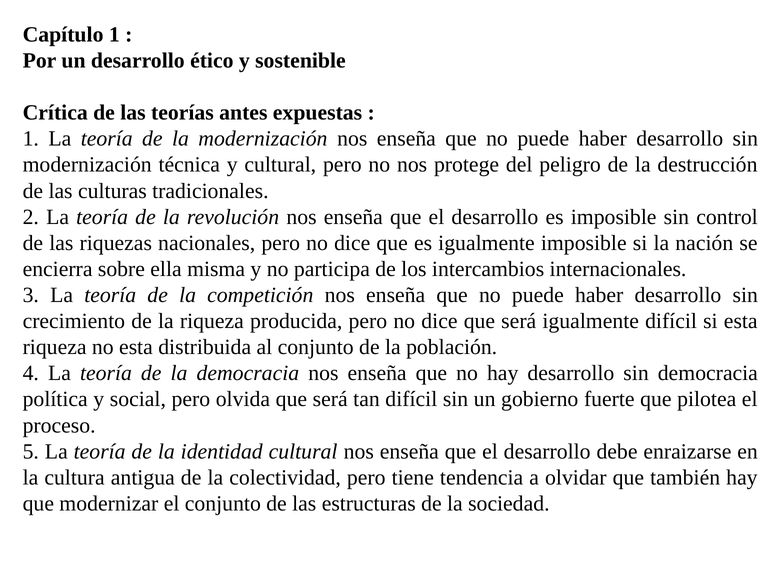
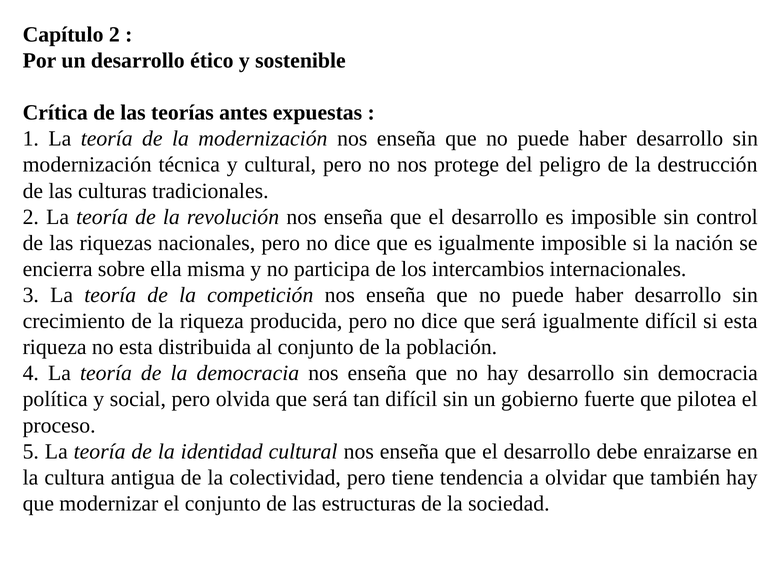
Capítulo 1: 1 -> 2
